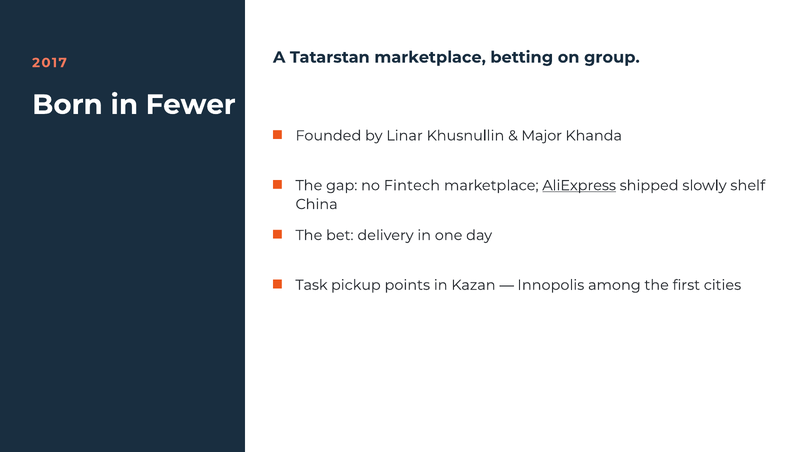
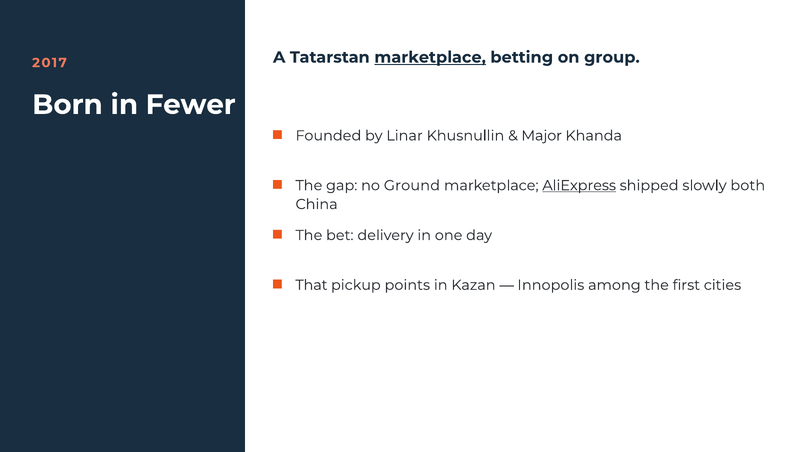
marketplace at (430, 57) underline: none -> present
Fintech: Fintech -> Ground
shelf: shelf -> both
Task: Task -> That
